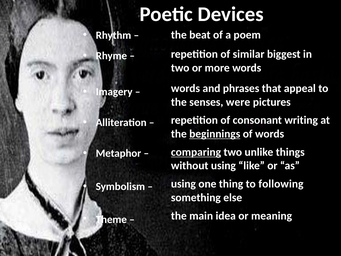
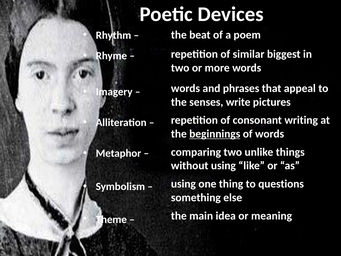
were: were -> write
comparing underline: present -> none
following: following -> questions
